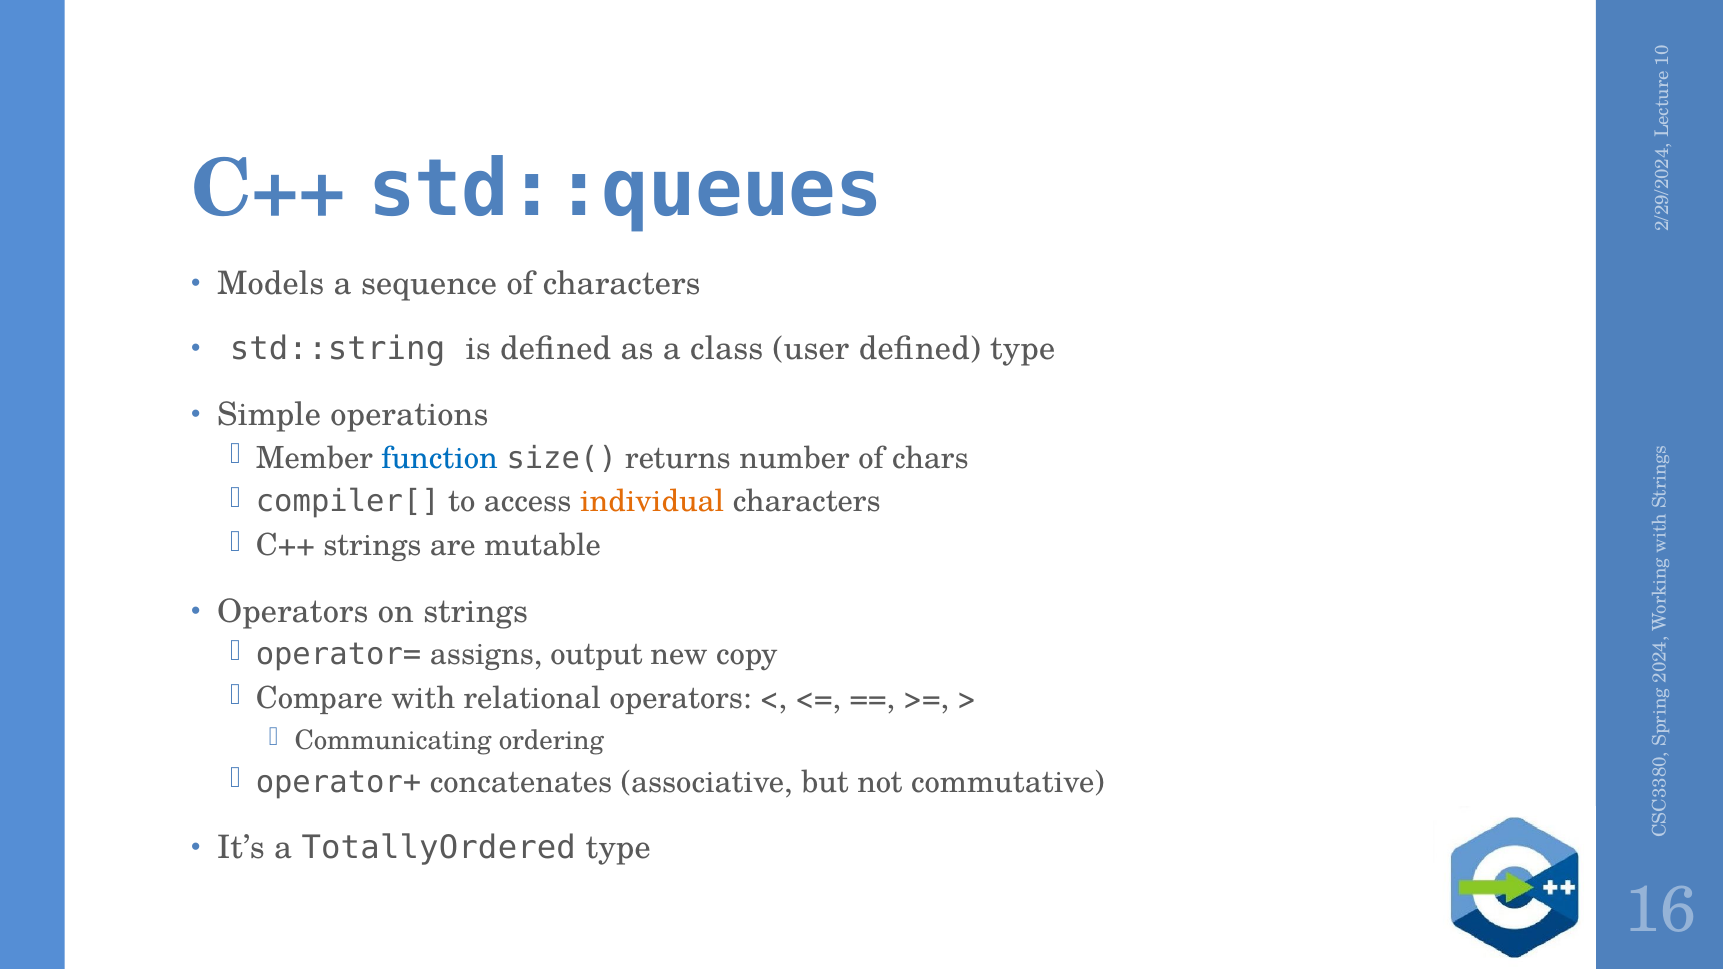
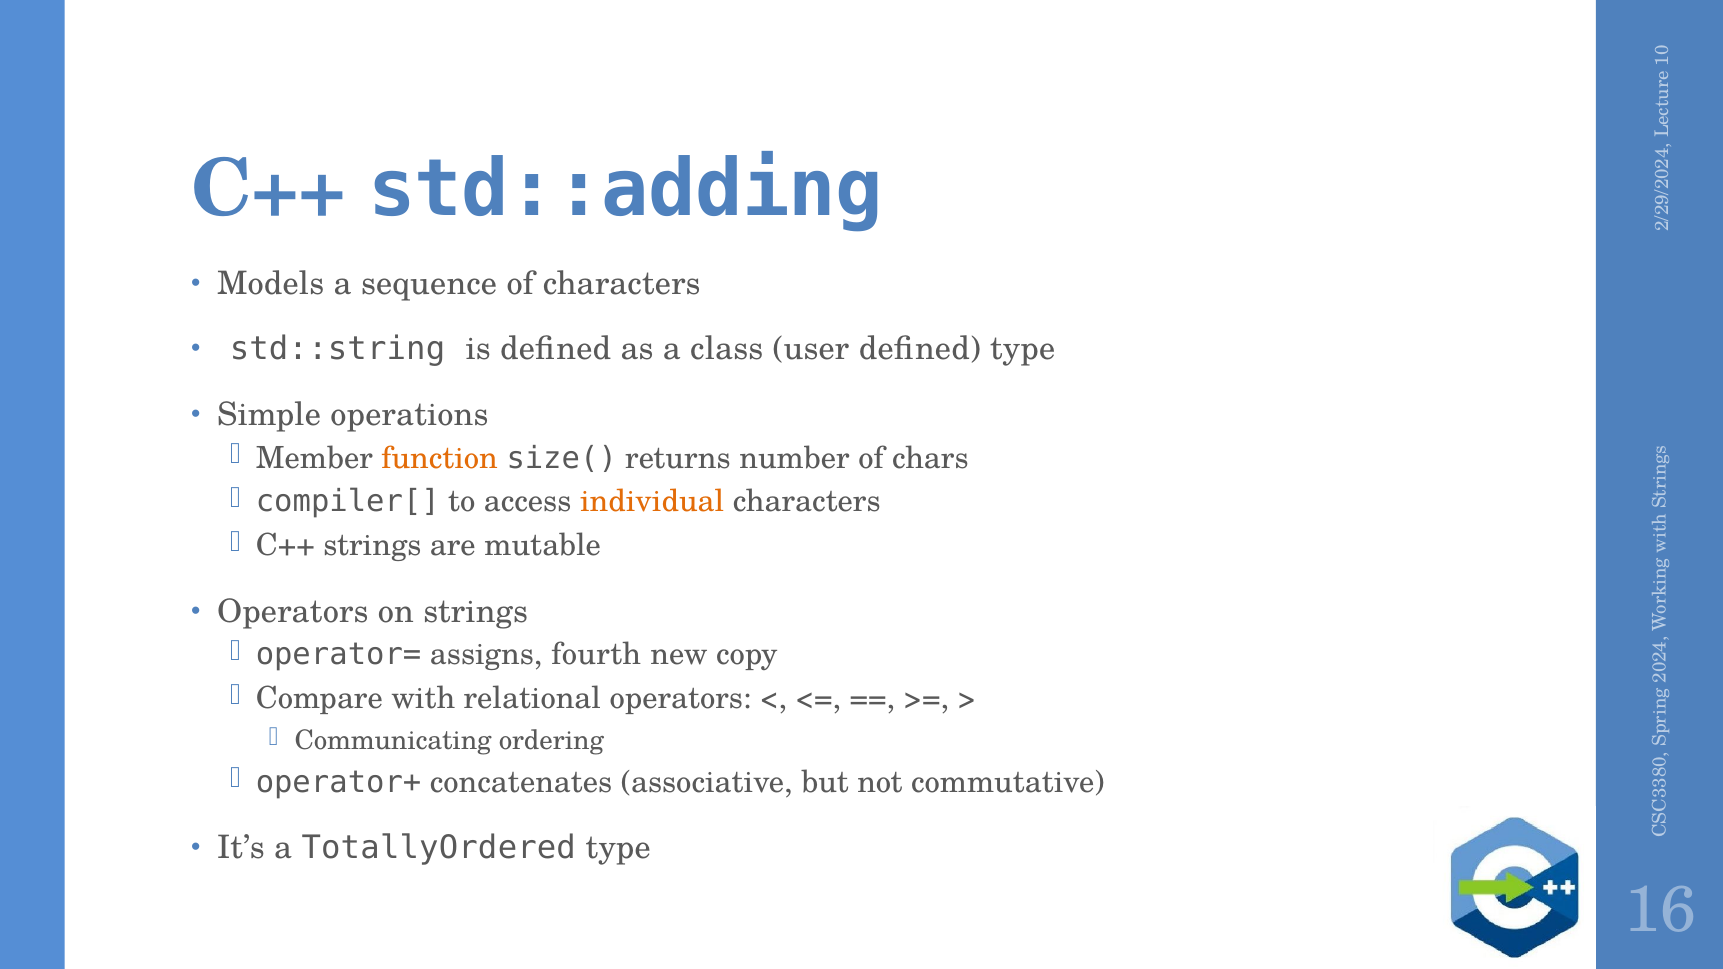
std::queues: std::queues -> std::adding
function colour: blue -> orange
output: output -> fourth
